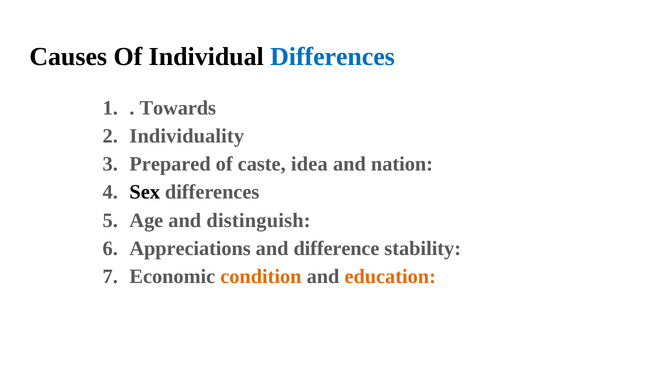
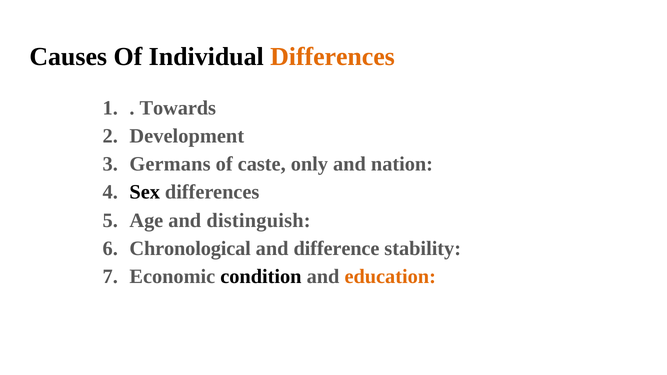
Differences at (332, 57) colour: blue -> orange
Individuality: Individuality -> Development
Prepared: Prepared -> Germans
idea: idea -> only
Appreciations: Appreciations -> Chronological
condition colour: orange -> black
